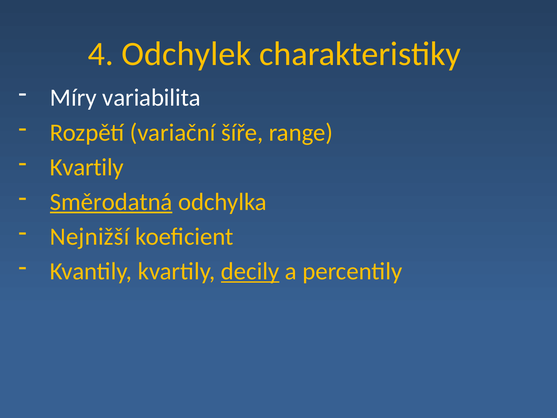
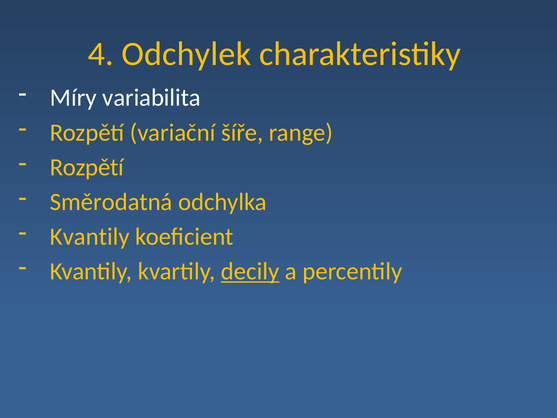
Kvartily at (87, 167): Kvartily -> Rozpětí
Směrodatná underline: present -> none
Nejnižší at (90, 236): Nejnižší -> Kvantily
